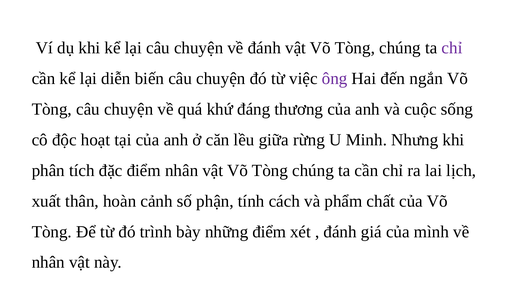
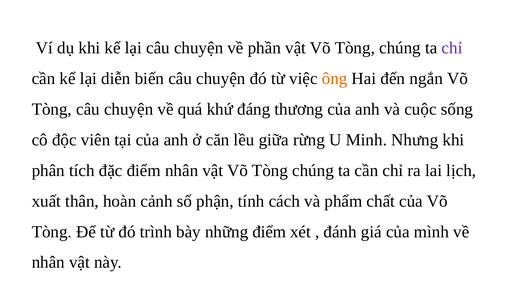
về đánh: đánh -> phần
ông colour: purple -> orange
hoạt: hoạt -> viên
